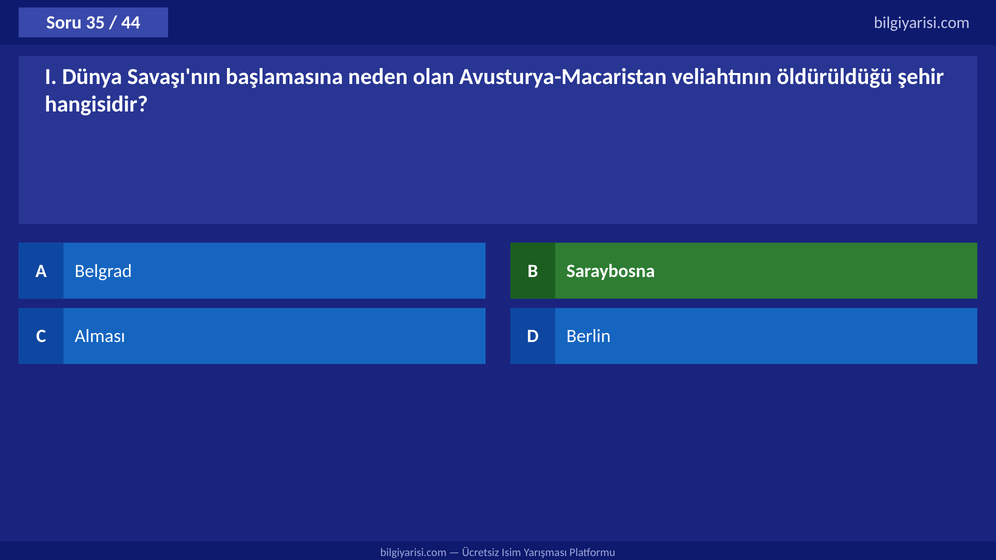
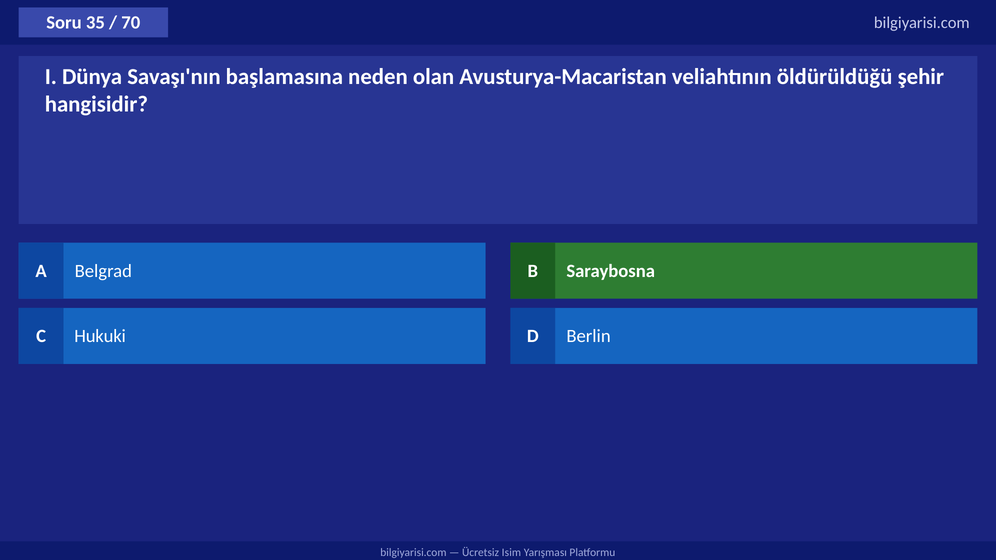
44: 44 -> 70
Alması: Alması -> Hukuki
